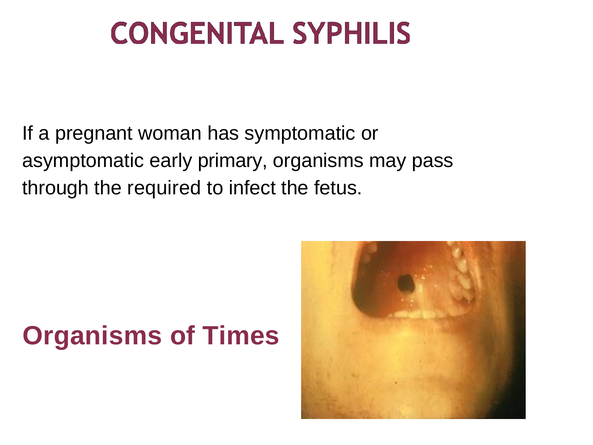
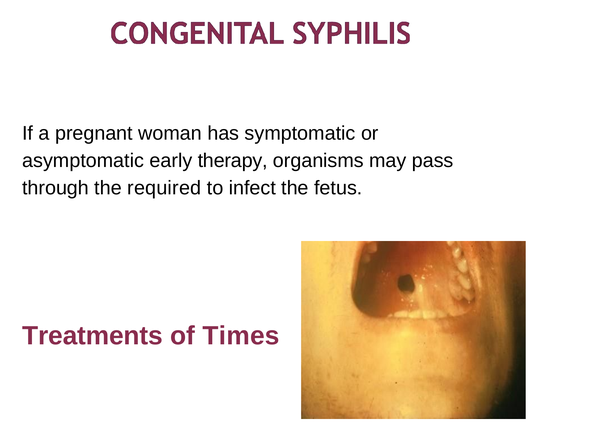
primary: primary -> therapy
Organisms at (92, 336): Organisms -> Treatments
